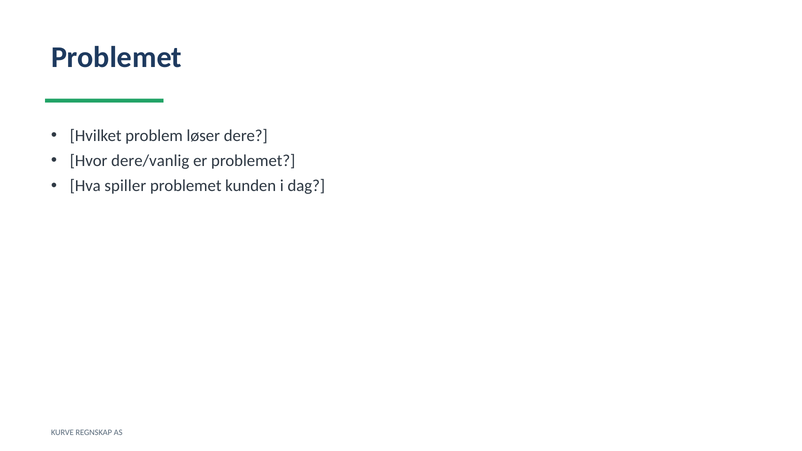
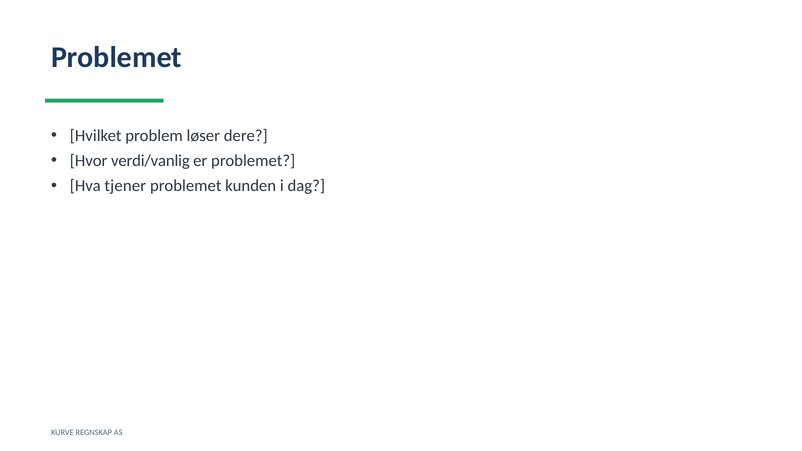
dere/vanlig: dere/vanlig -> verdi/vanlig
spiller: spiller -> tjener
